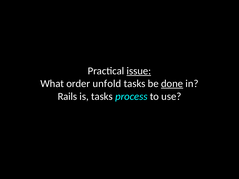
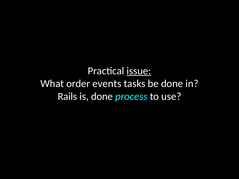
unfold: unfold -> events
done at (172, 84) underline: present -> none
is tasks: tasks -> done
